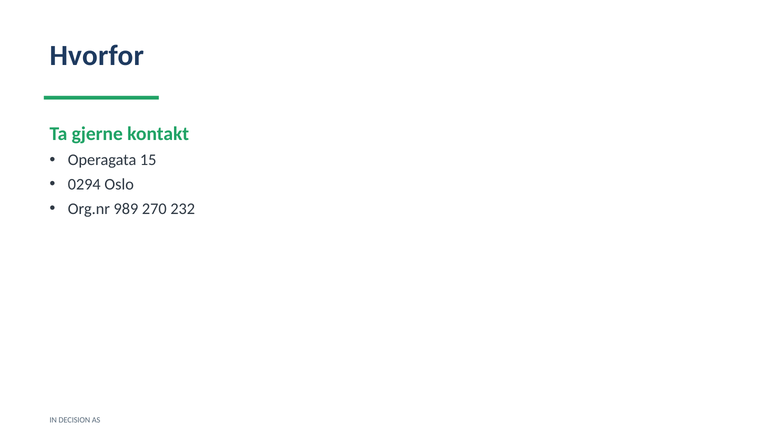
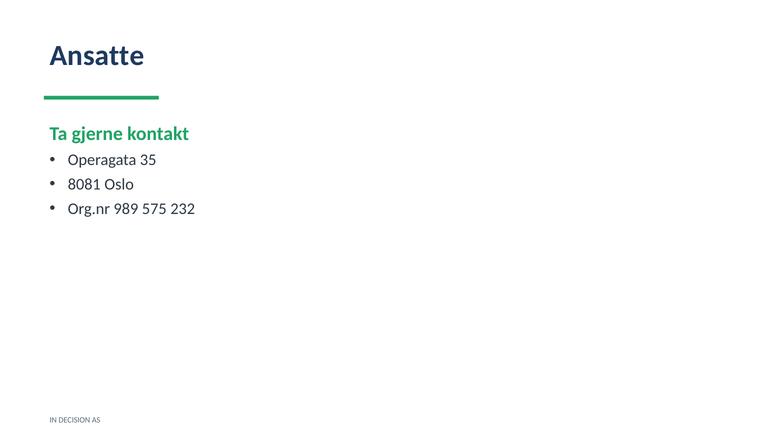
Hvorfor: Hvorfor -> Ansatte
15: 15 -> 35
0294: 0294 -> 8081
270: 270 -> 575
